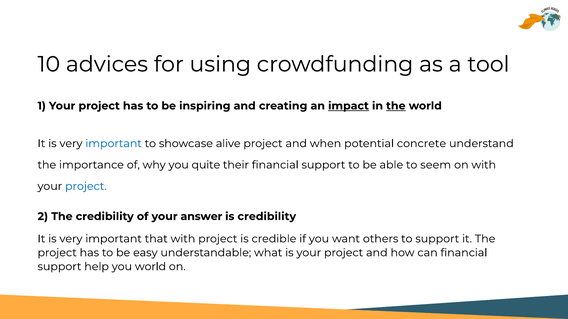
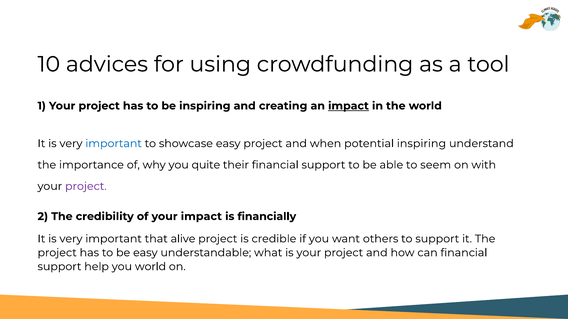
the at (396, 106) underline: present -> none
showcase alive: alive -> easy
potential concrete: concrete -> inspiring
project at (86, 187) colour: blue -> purple
your answer: answer -> impact
is credibility: credibility -> financially
that with: with -> alive
